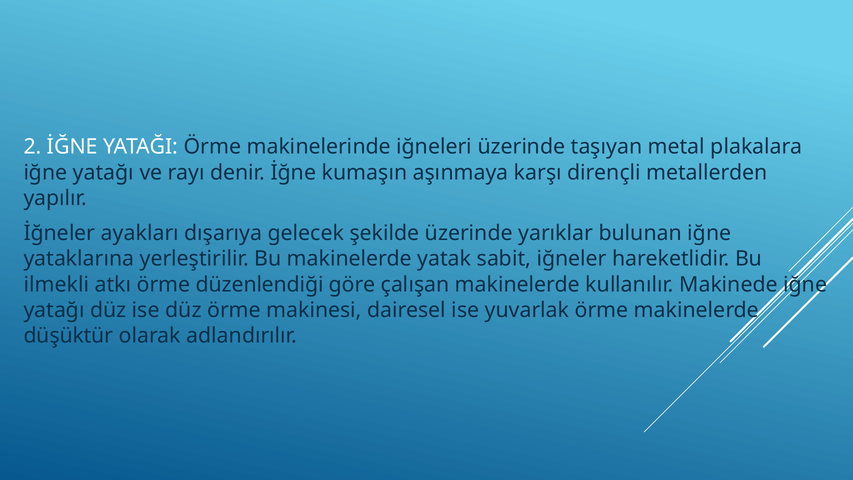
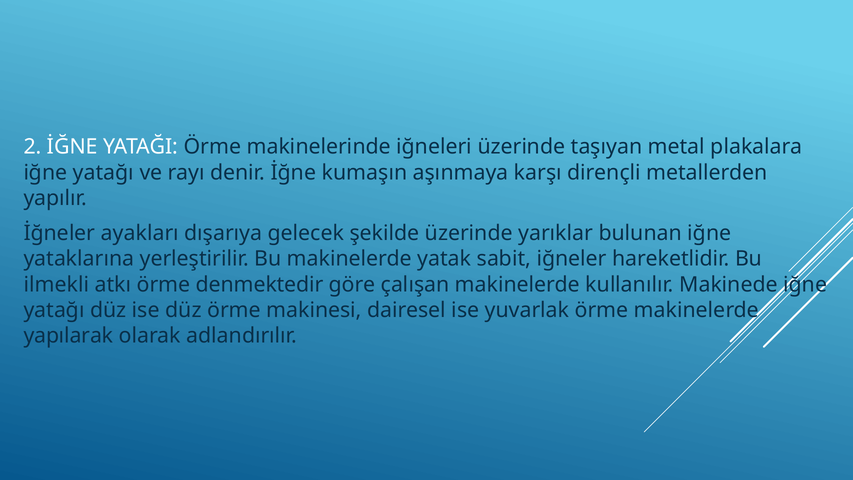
düzenlendiği: düzenlendiği -> denmektedir
düşüktür: düşüktür -> yapılarak
